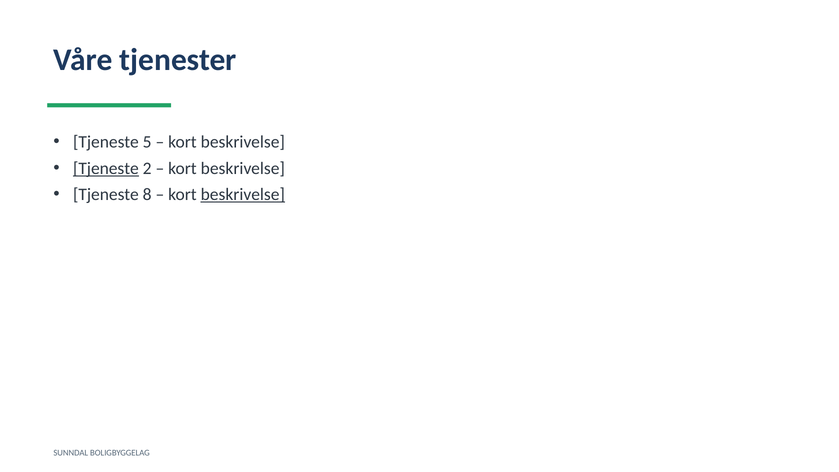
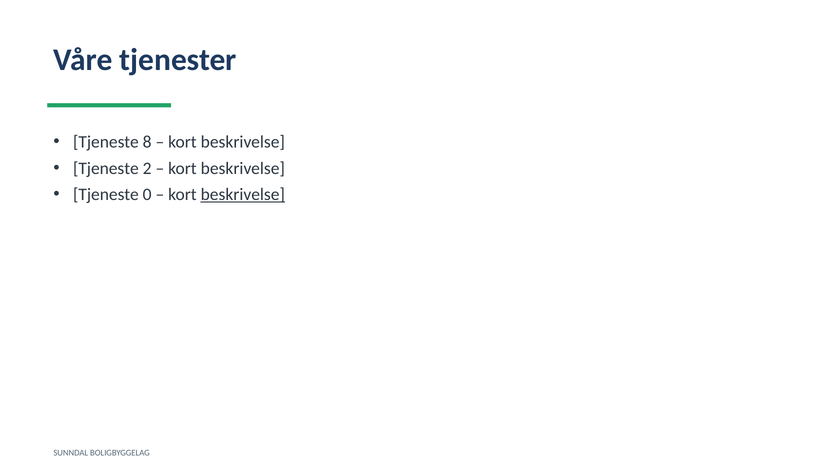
5: 5 -> 8
Tjeneste at (106, 168) underline: present -> none
8: 8 -> 0
